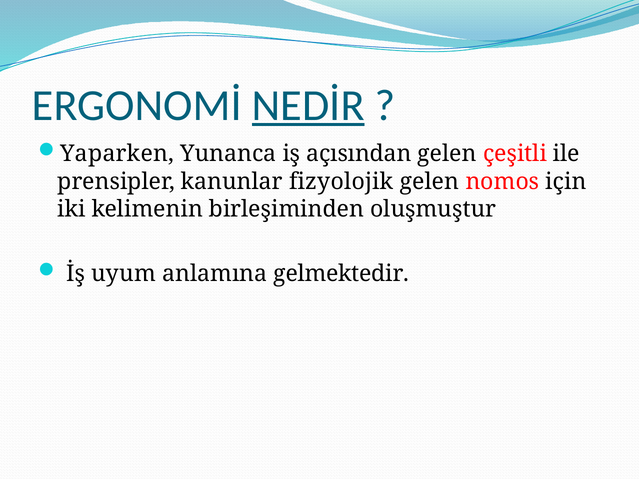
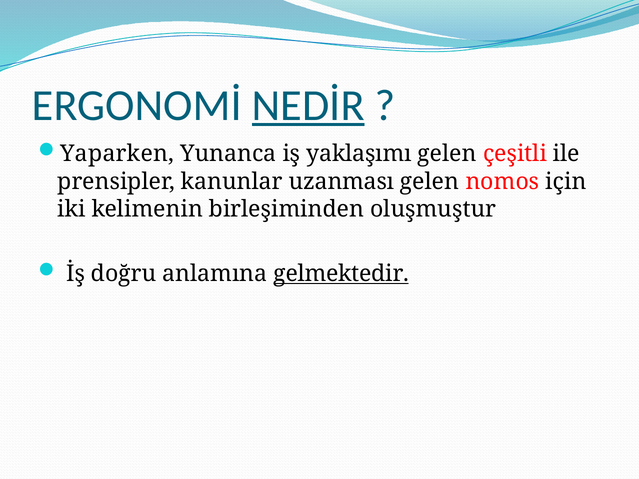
açısından: açısından -> yaklaşımı
fizyolojik: fizyolojik -> uzanması
uyum: uyum -> doğru
gelmektedir underline: none -> present
